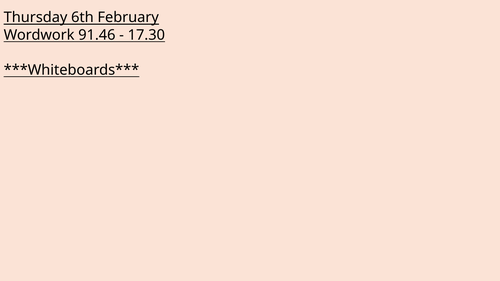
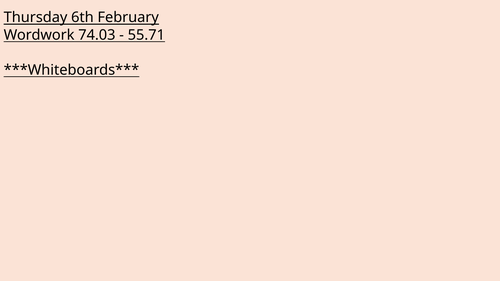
91.46: 91.46 -> 74.03
17.30: 17.30 -> 55.71
